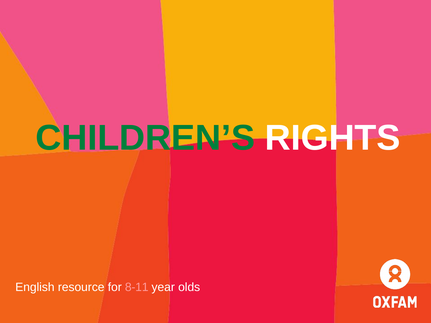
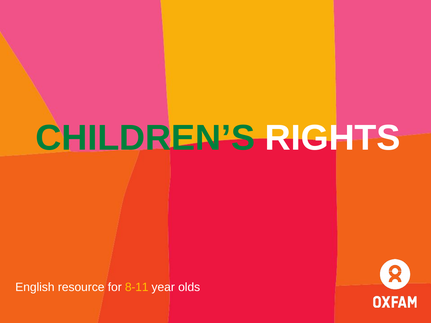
8-11 colour: pink -> yellow
